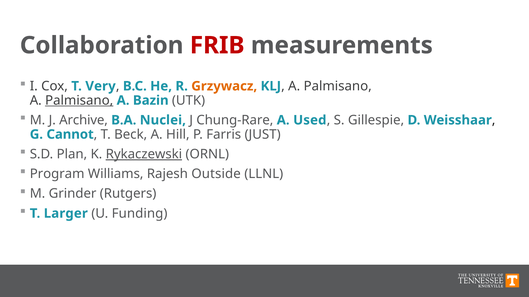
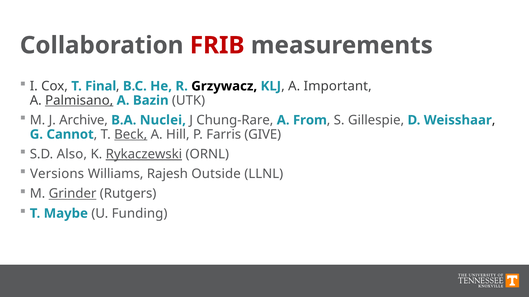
Very: Very -> Final
Grzywacz colour: orange -> black
Palmisano at (338, 86): Palmisano -> Important
Used: Used -> From
Beck underline: none -> present
JUST: JUST -> GIVE
Plan: Plan -> Also
Program: Program -> Versions
Grinder underline: none -> present
Larger: Larger -> Maybe
